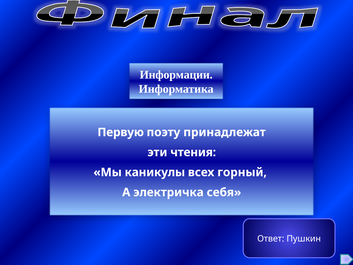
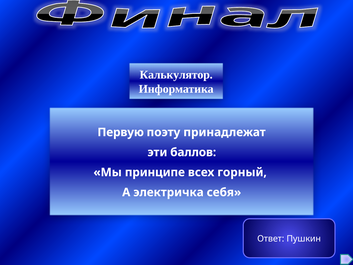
Информации: Информации -> Калькулятор
чтения: чтения -> баллов
каникулы: каникулы -> принципе
